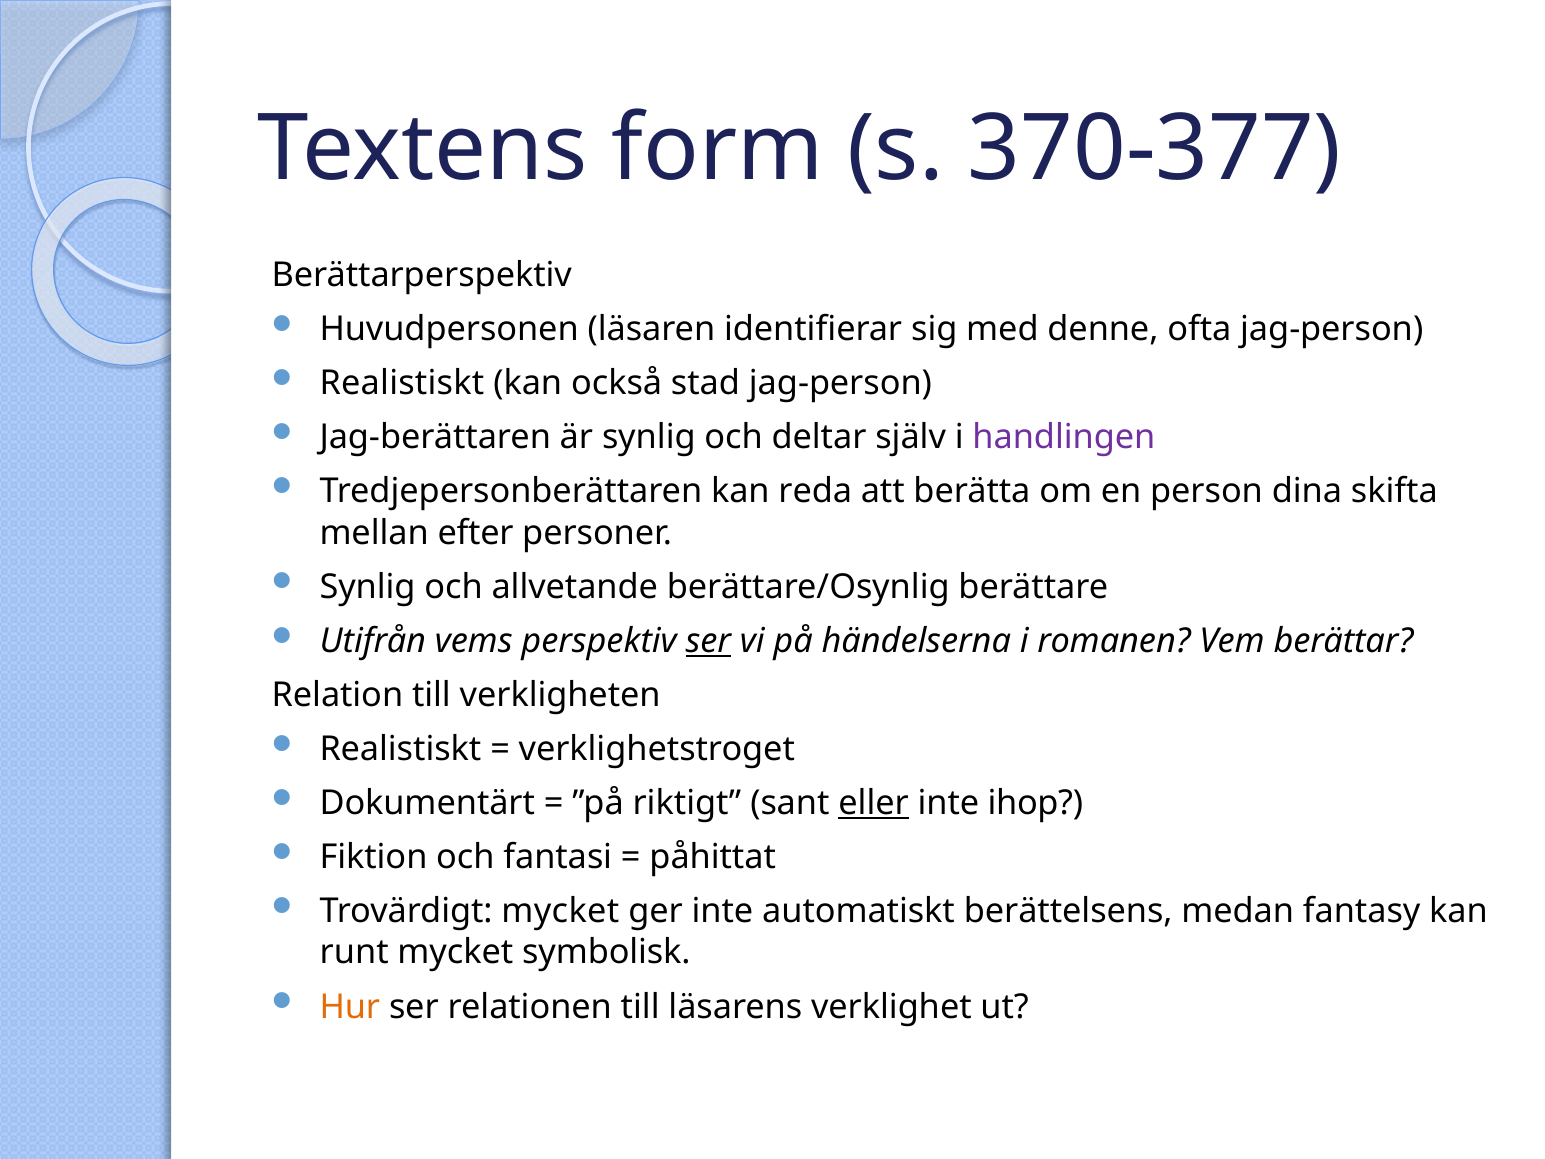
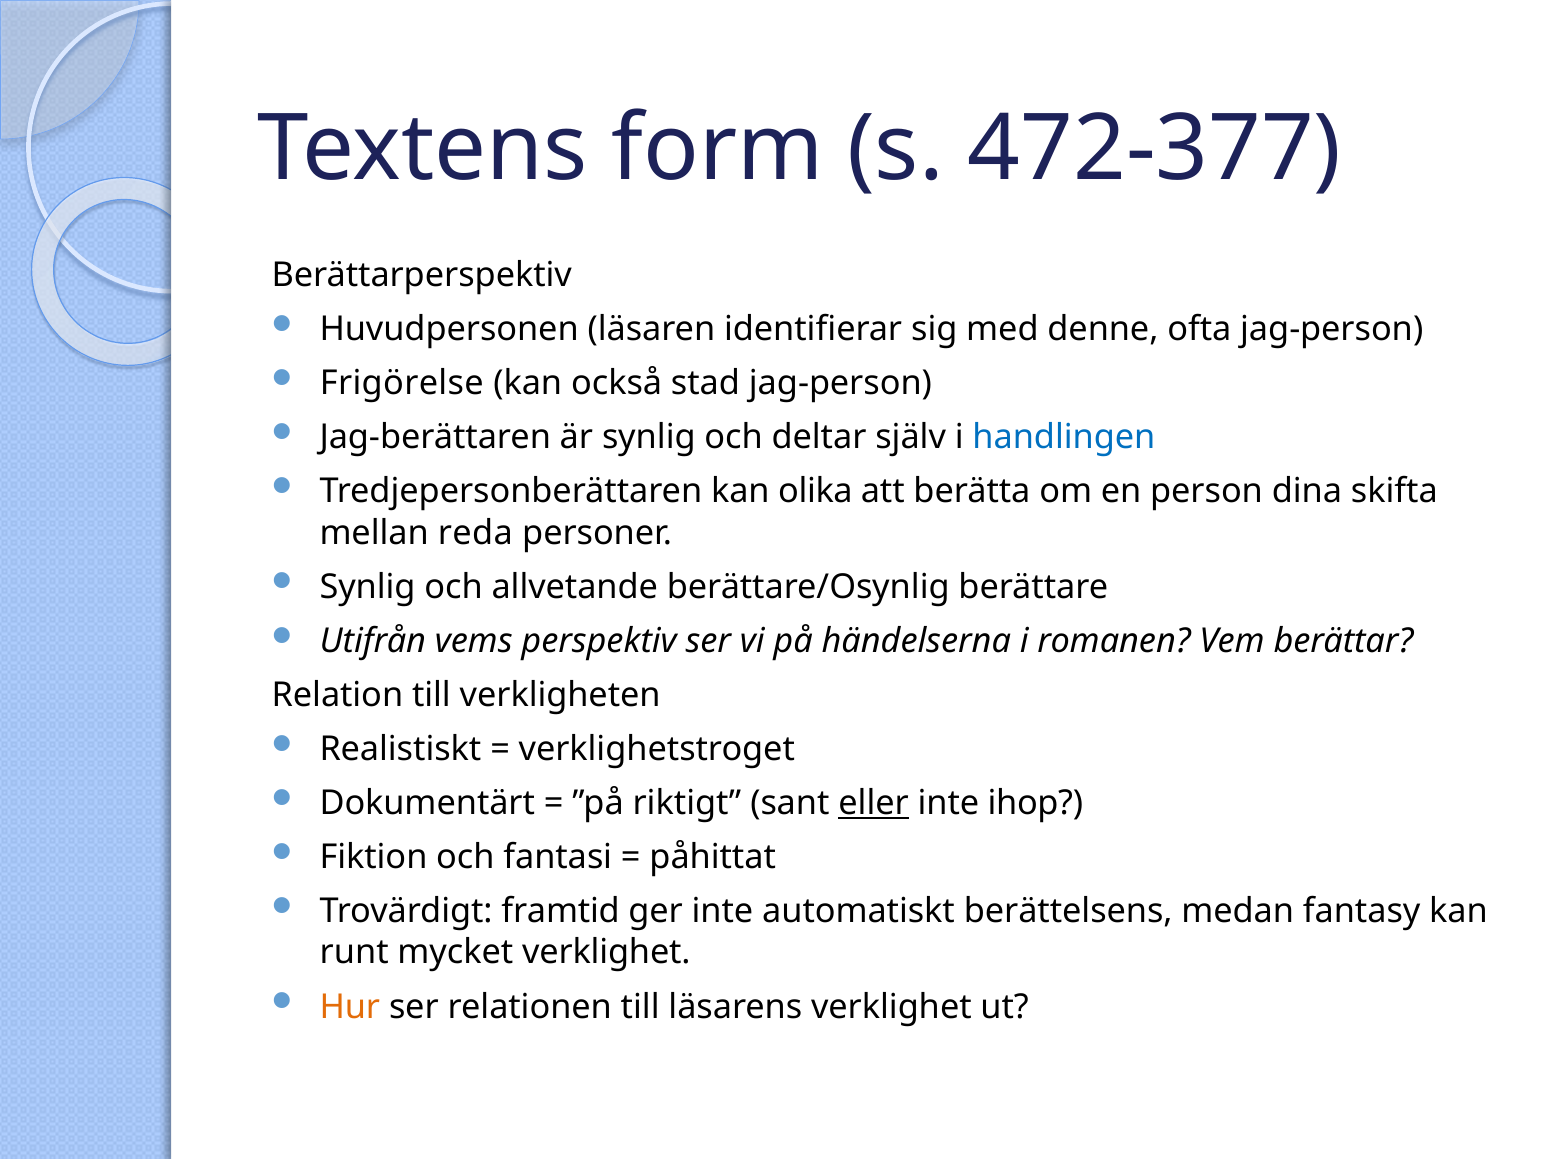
370-377: 370-377 -> 472-377
Realistiskt at (402, 383): Realistiskt -> Frigörelse
handlingen colour: purple -> blue
reda: reda -> olika
efter: efter -> reda
ser at (708, 641) underline: present -> none
Trovärdigt mycket: mycket -> framtid
mycket symbolisk: symbolisk -> verklighet
